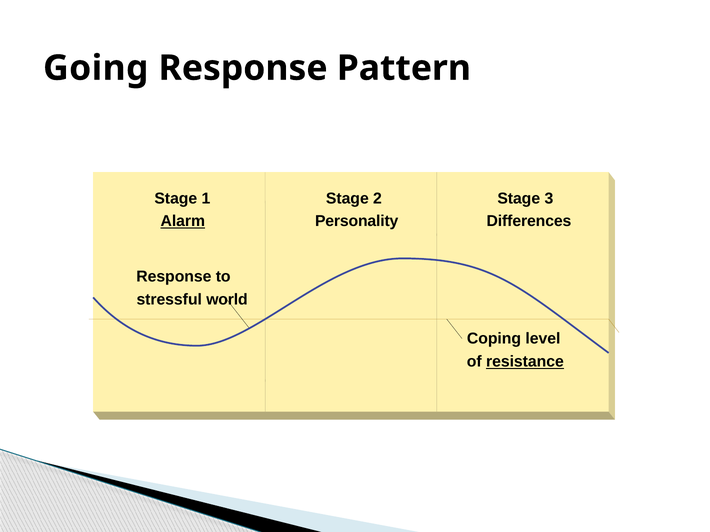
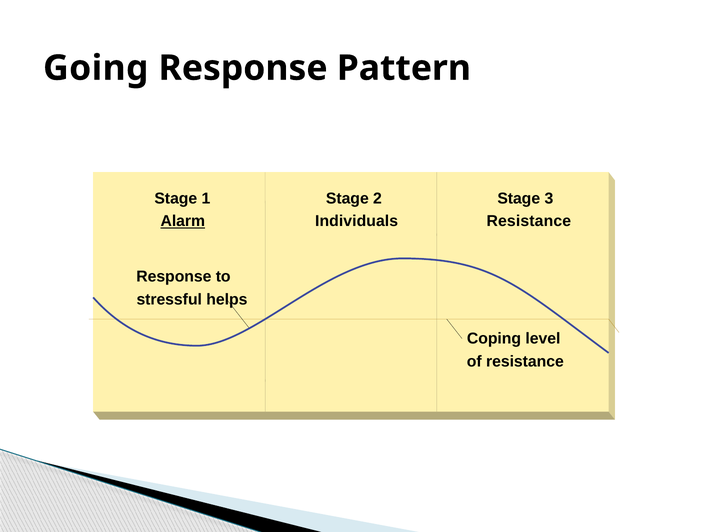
Personality: Personality -> Individuals
Differences at (529, 221): Differences -> Resistance
world: world -> helps
resistance at (525, 362) underline: present -> none
